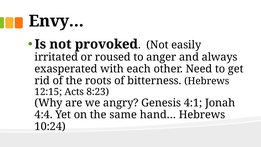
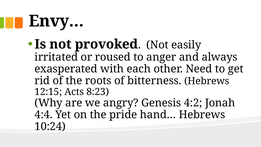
4:1: 4:1 -> 4:2
same: same -> pride
